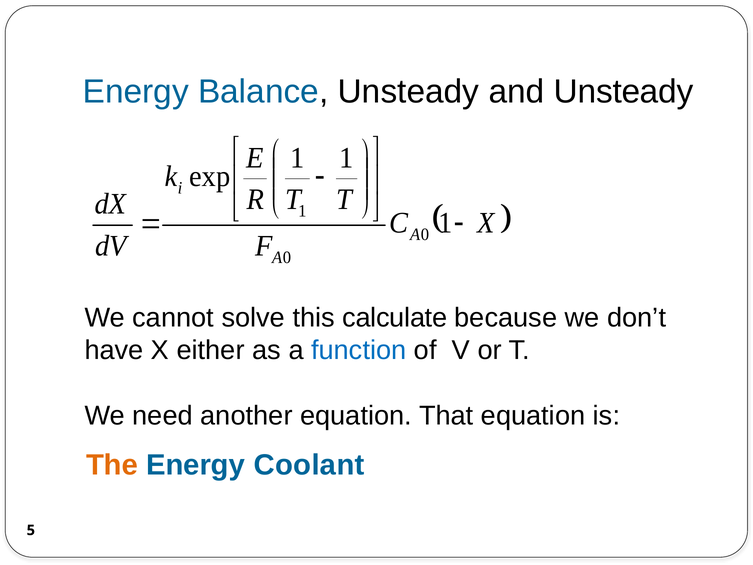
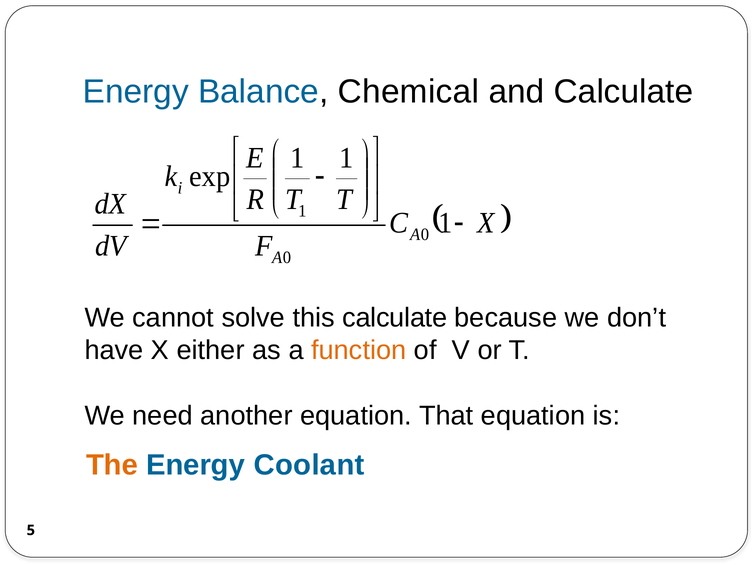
Balance Unsteady: Unsteady -> Chemical
and Unsteady: Unsteady -> Calculate
function colour: blue -> orange
